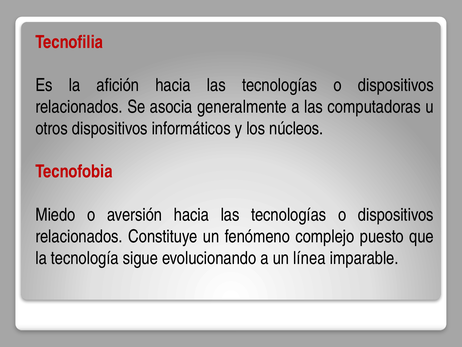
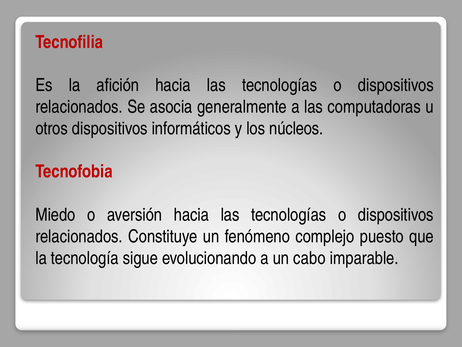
línea: línea -> cabo
